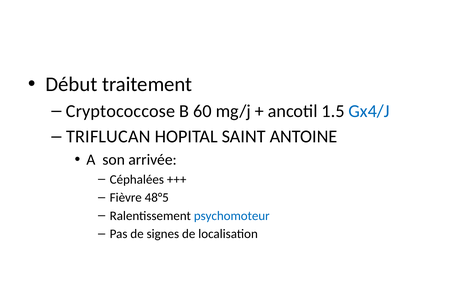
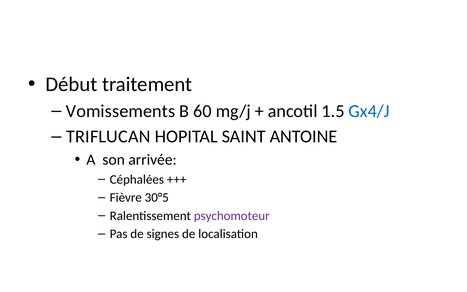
Cryptococcose: Cryptococcose -> Vomissements
48°5: 48°5 -> 30°5
psychomoteur colour: blue -> purple
